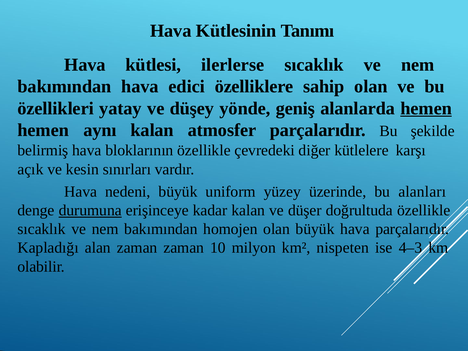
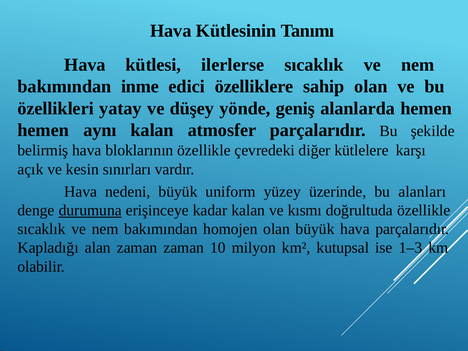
bakımından hava: hava -> inme
hemen at (426, 108) underline: present -> none
düşer: düşer -> kısmı
nispeten: nispeten -> kutupsal
4–3: 4–3 -> 1–3
